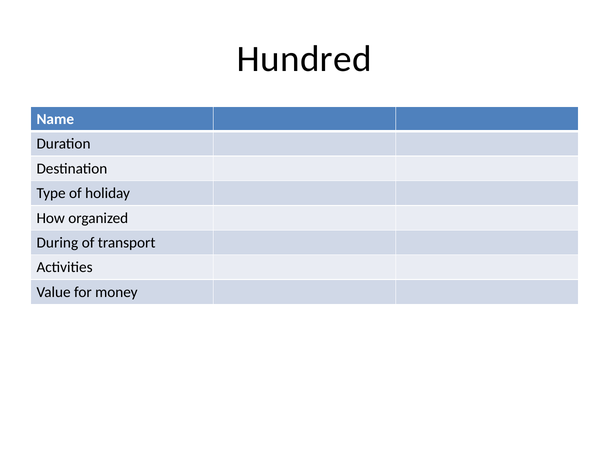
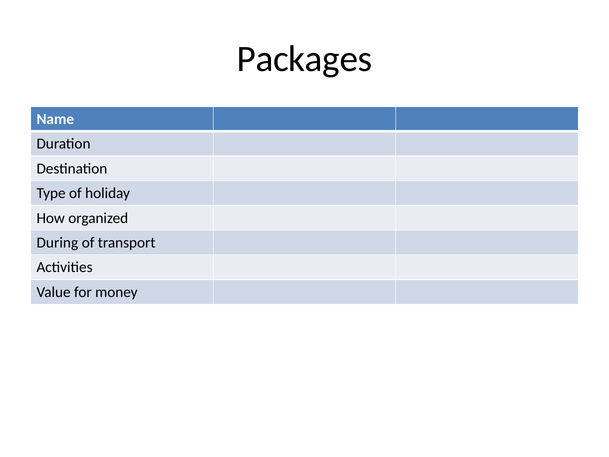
Hundred: Hundred -> Packages
